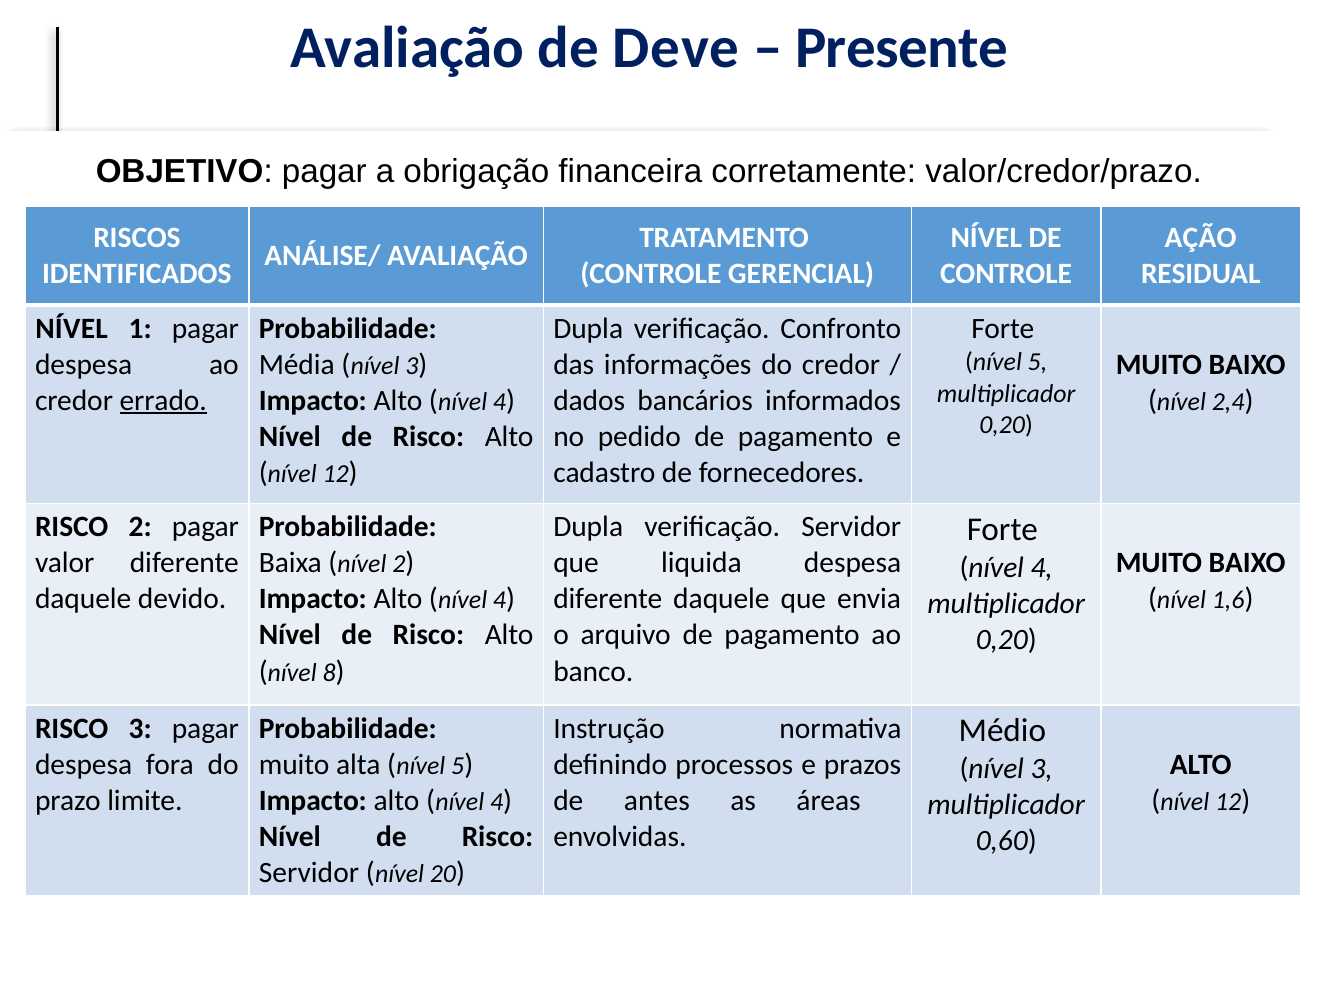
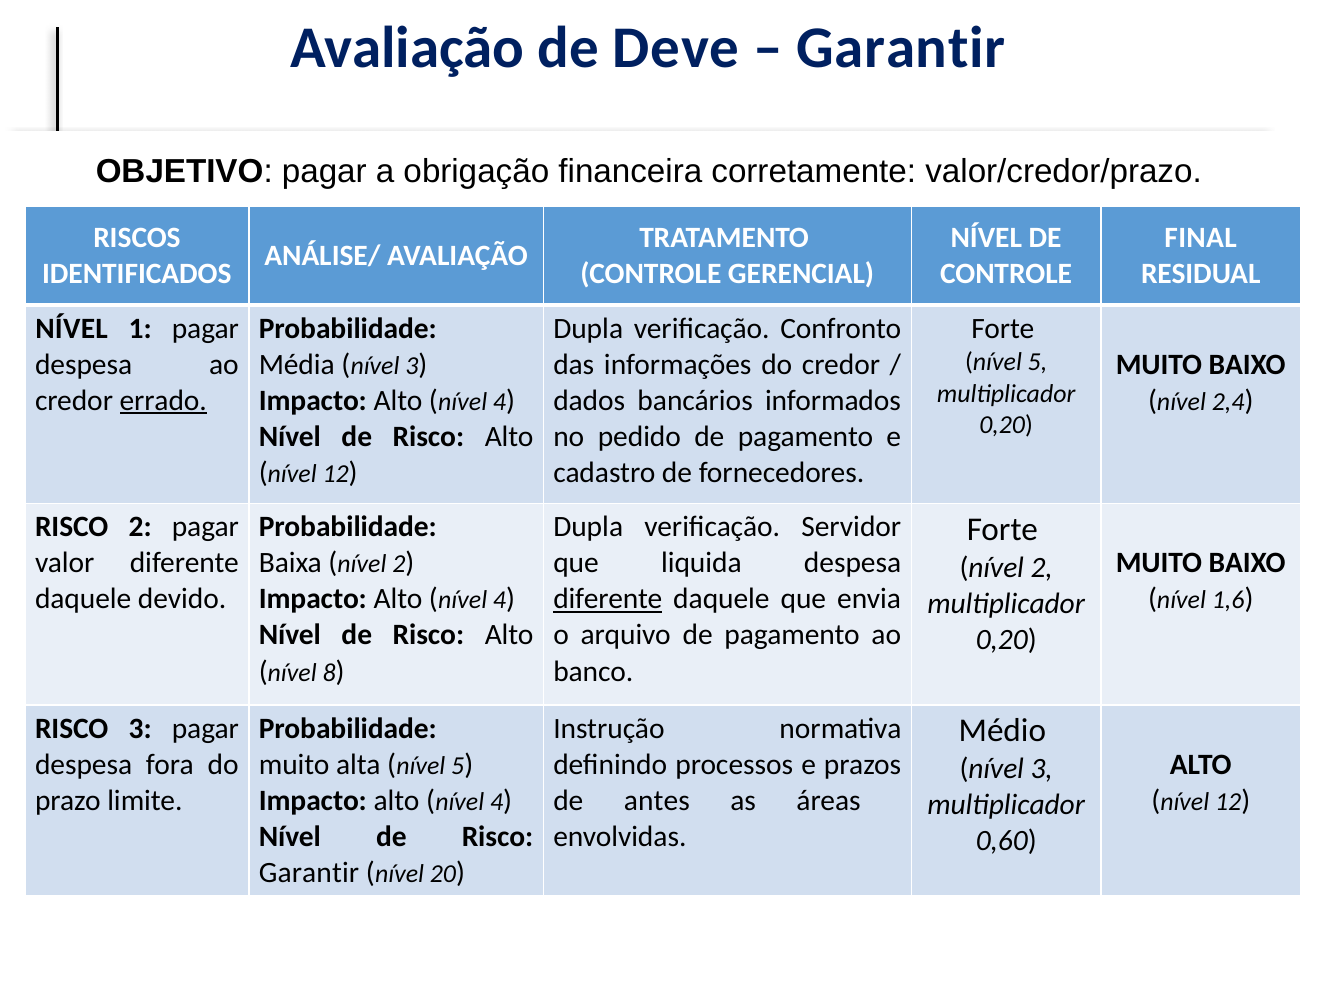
Presente at (902, 48): Presente -> Garantir
AÇÃO: AÇÃO -> FINAL
4 at (1042, 568): 4 -> 2
diferente at (608, 599) underline: none -> present
Servidor at (309, 873): Servidor -> Garantir
